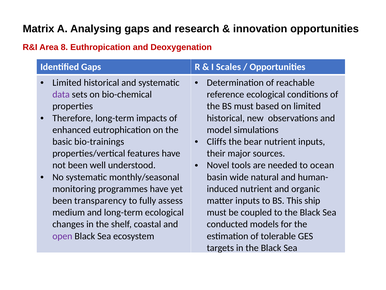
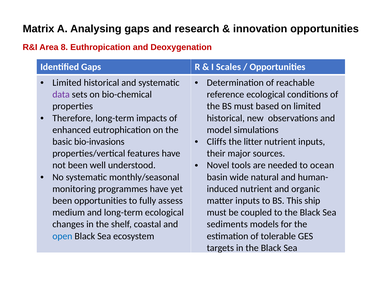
bear: bear -> litter
bio-trainings: bio-trainings -> bio-invasions
been transparency: transparency -> opportunities
conducted: conducted -> sediments
open colour: purple -> blue
